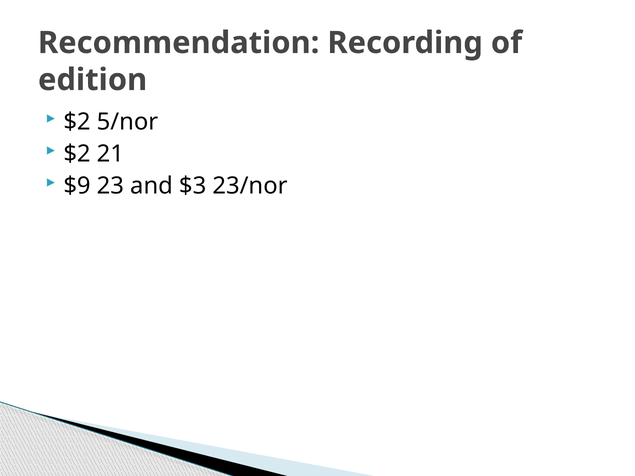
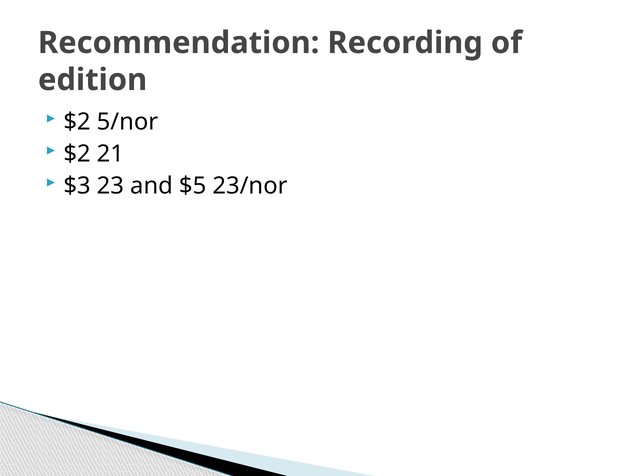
$9: $9 -> $3
$3: $3 -> $5
